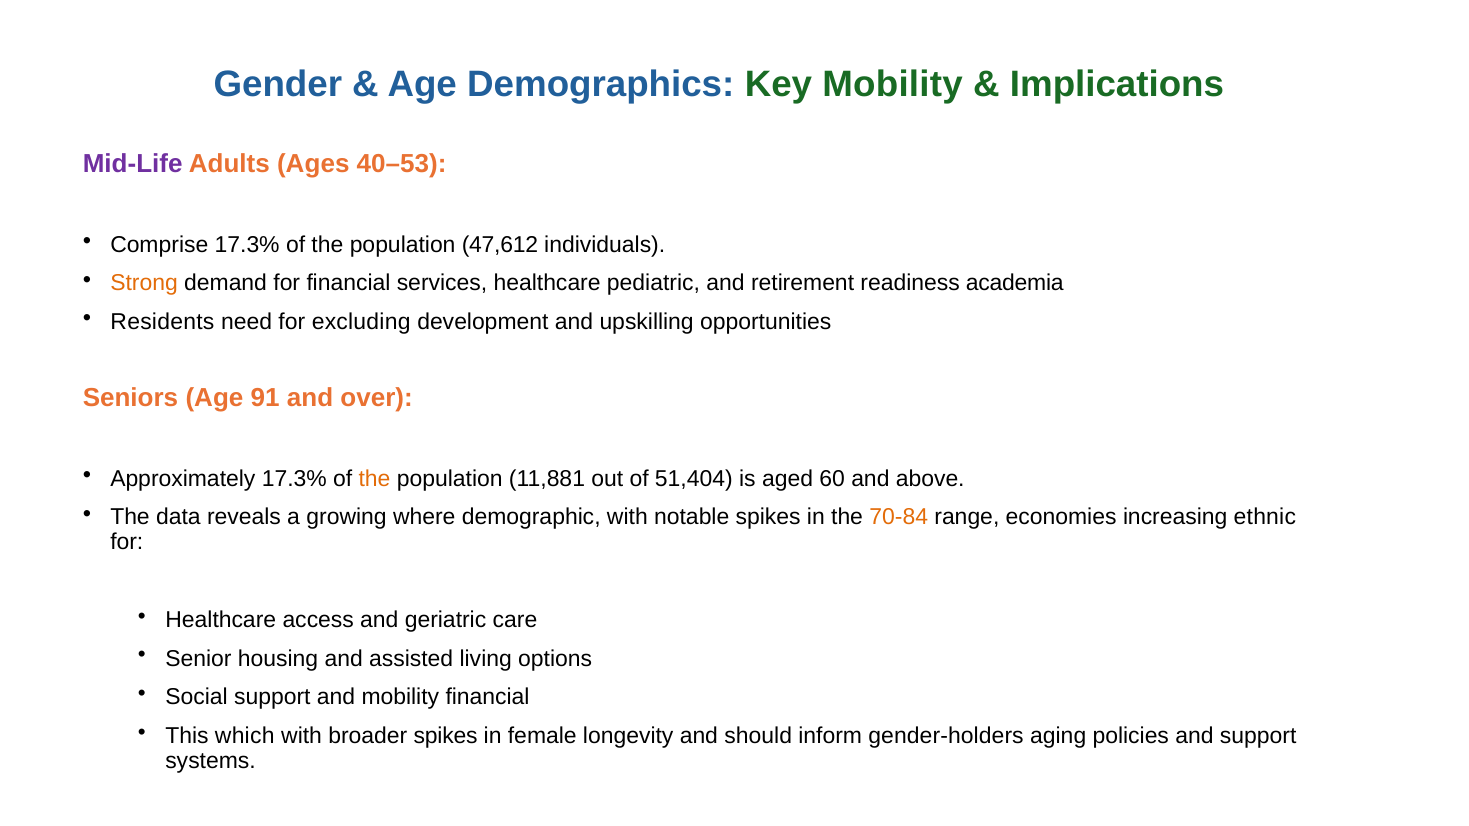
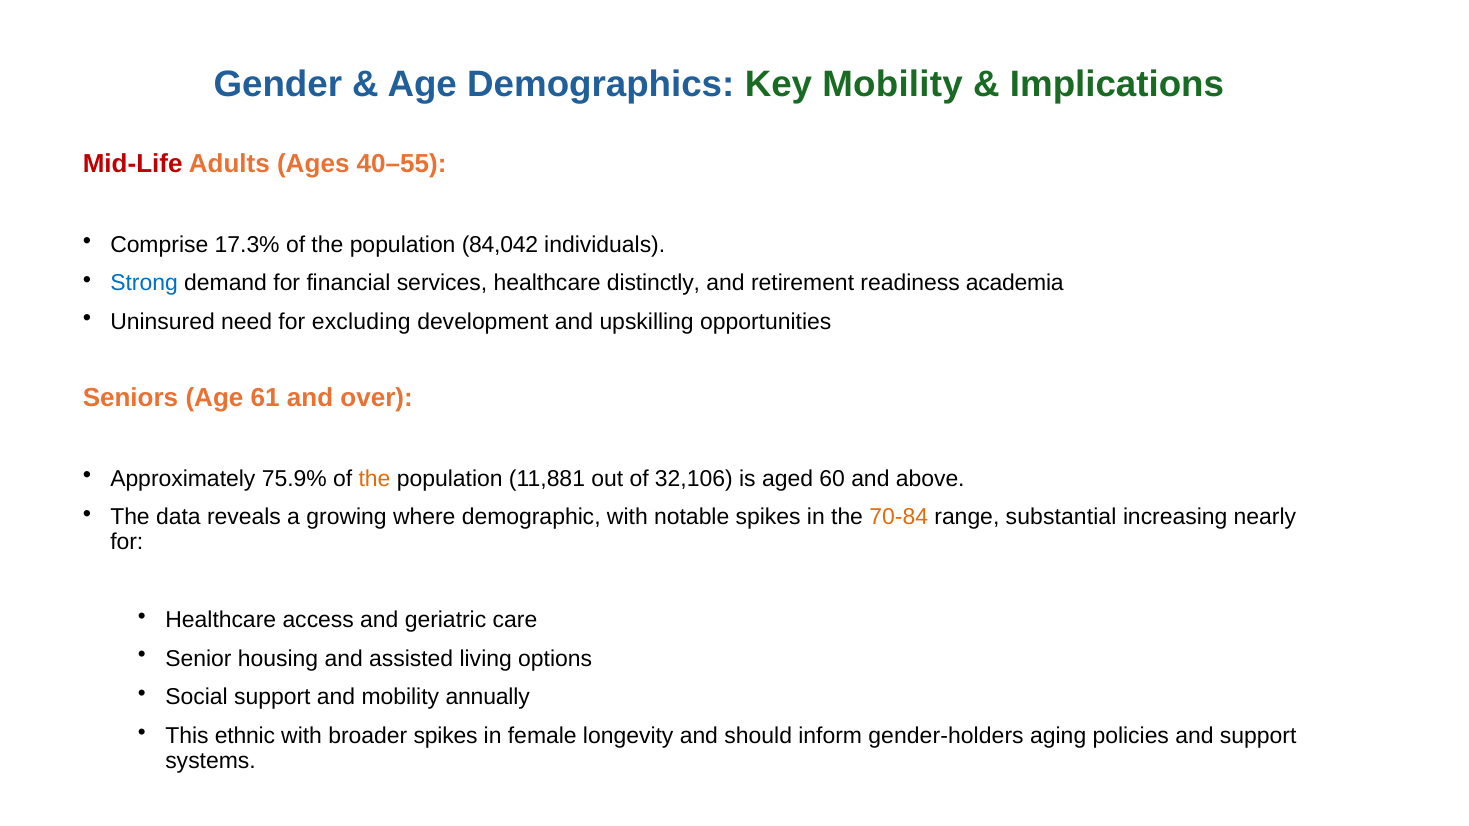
Mid-Life colour: purple -> red
40–53: 40–53 -> 40–55
47,612: 47,612 -> 84,042
Strong colour: orange -> blue
pediatric: pediatric -> distinctly
Residents: Residents -> Uninsured
91: 91 -> 61
Approximately 17.3%: 17.3% -> 75.9%
51,404: 51,404 -> 32,106
economies: economies -> substantial
ethnic: ethnic -> nearly
mobility financial: financial -> annually
which: which -> ethnic
